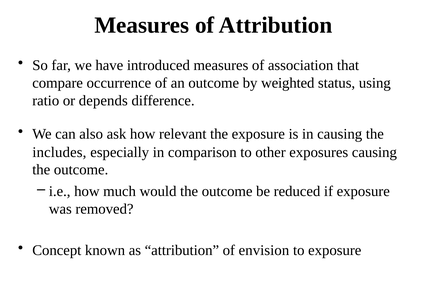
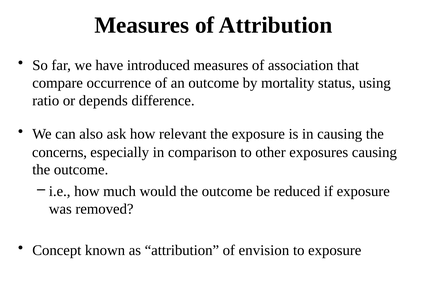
weighted: weighted -> mortality
includes: includes -> concerns
